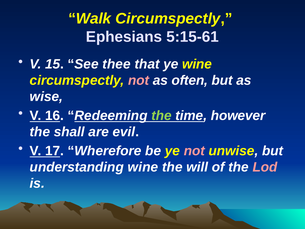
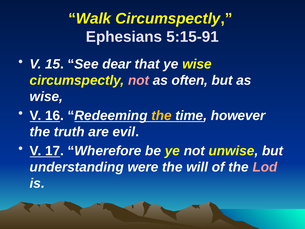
5:15-61: 5:15-61 -> 5:15-91
thee: thee -> dear
ye wine: wine -> wise
the at (161, 116) colour: light green -> yellow
shall: shall -> truth
not at (194, 151) colour: pink -> white
understanding wine: wine -> were
